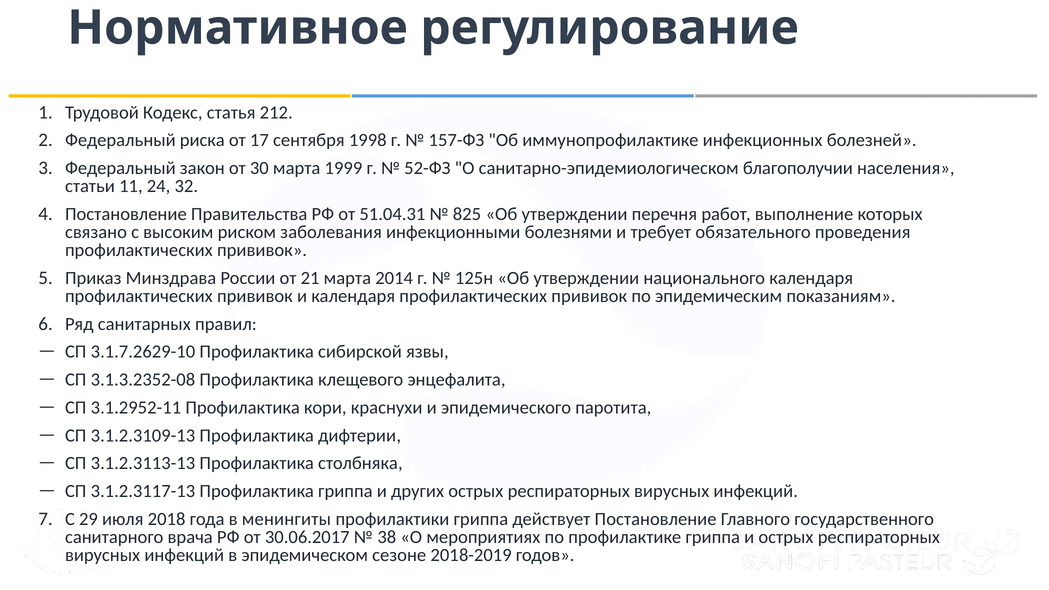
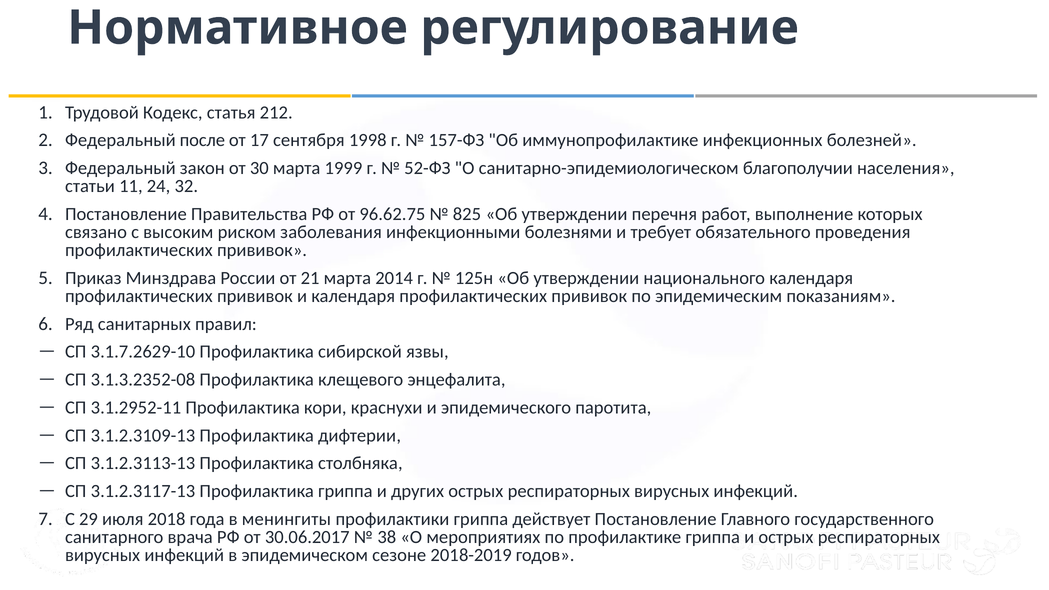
риска: риска -> после
51.04.31: 51.04.31 -> 96.62.75
